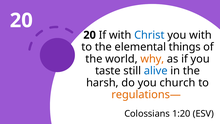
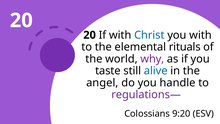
things: things -> rituals
why colour: orange -> purple
harsh: harsh -> angel
church: church -> handle
regulations— colour: orange -> purple
1:20: 1:20 -> 9:20
